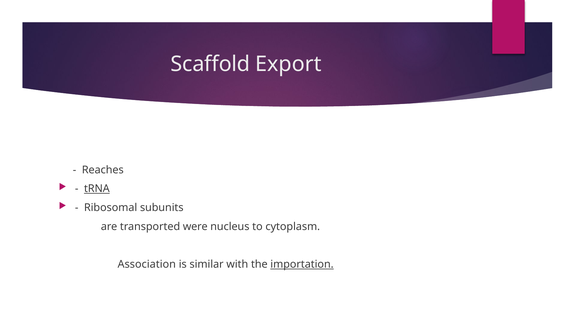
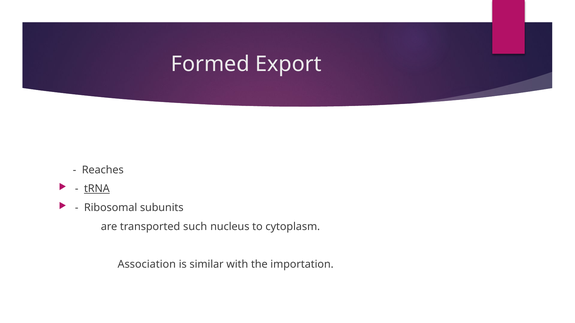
Scaffold: Scaffold -> Formed
were: were -> such
importation underline: present -> none
